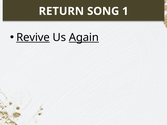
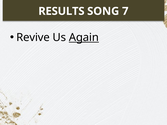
RETURN: RETURN -> RESULTS
1: 1 -> 7
Revive underline: present -> none
